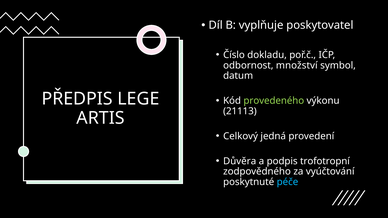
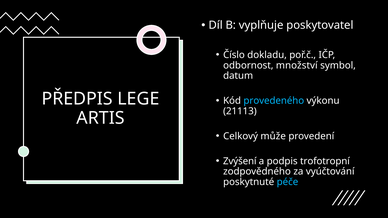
provedeného colour: light green -> light blue
jedná: jedná -> může
Důvěra: Důvěra -> Zvýšení
